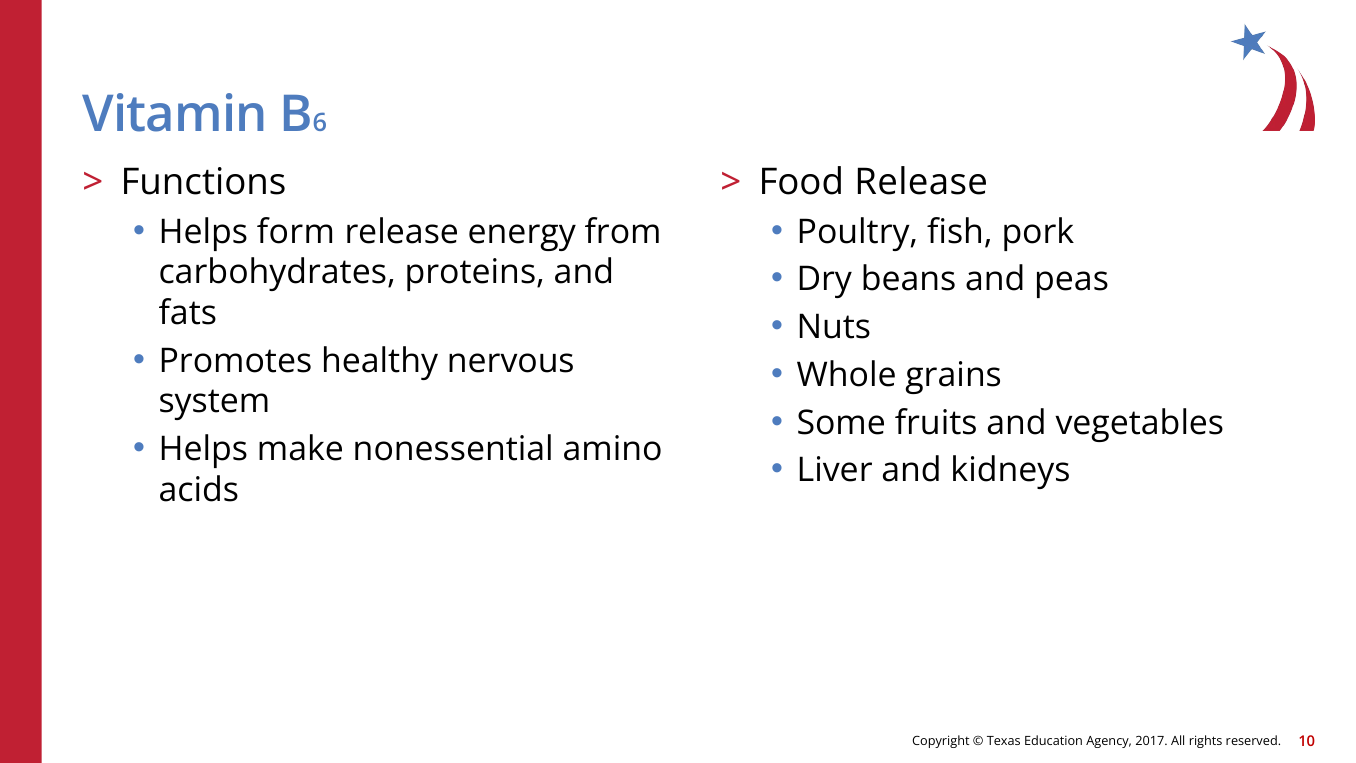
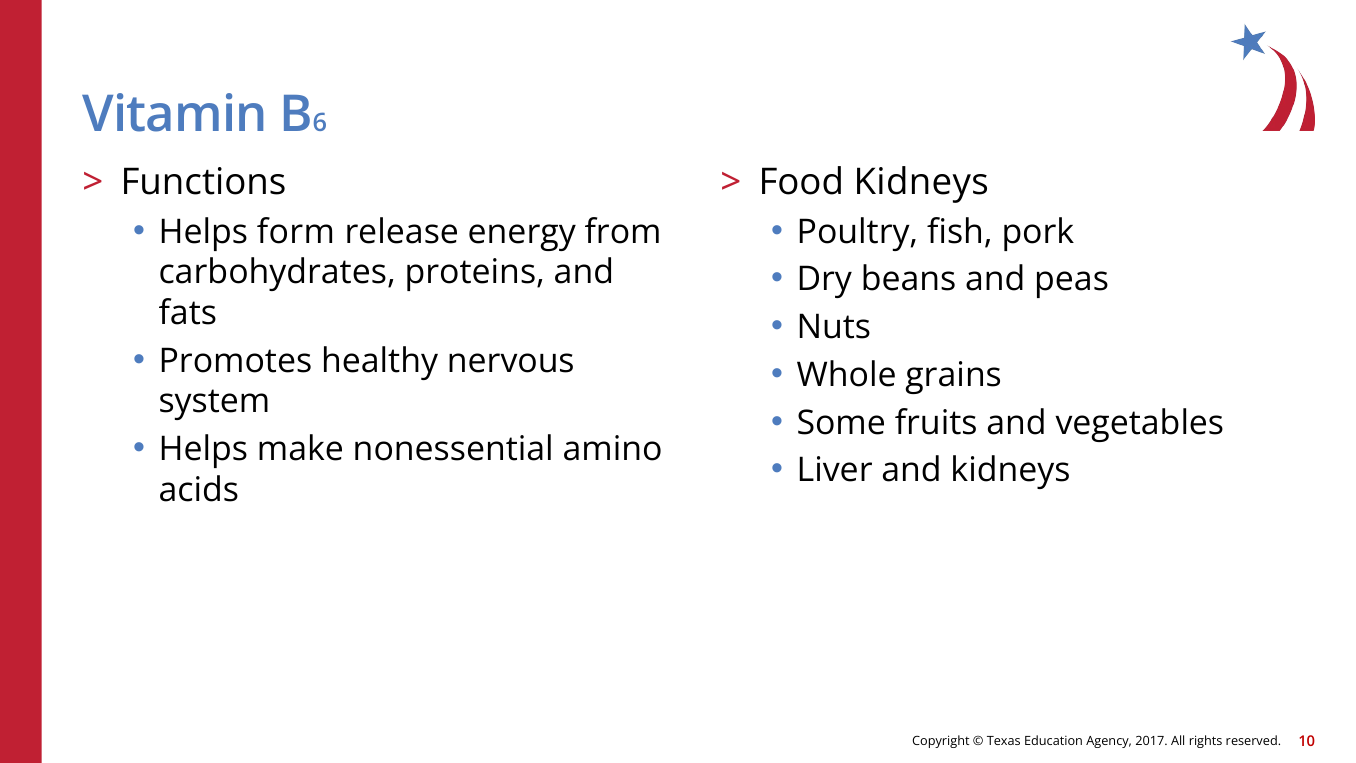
Food Release: Release -> Kidneys
